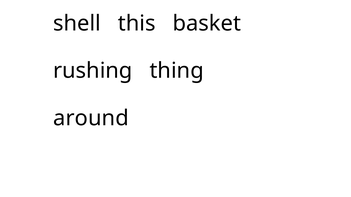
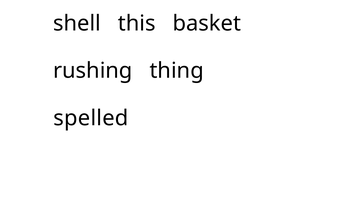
around: around -> spelled
